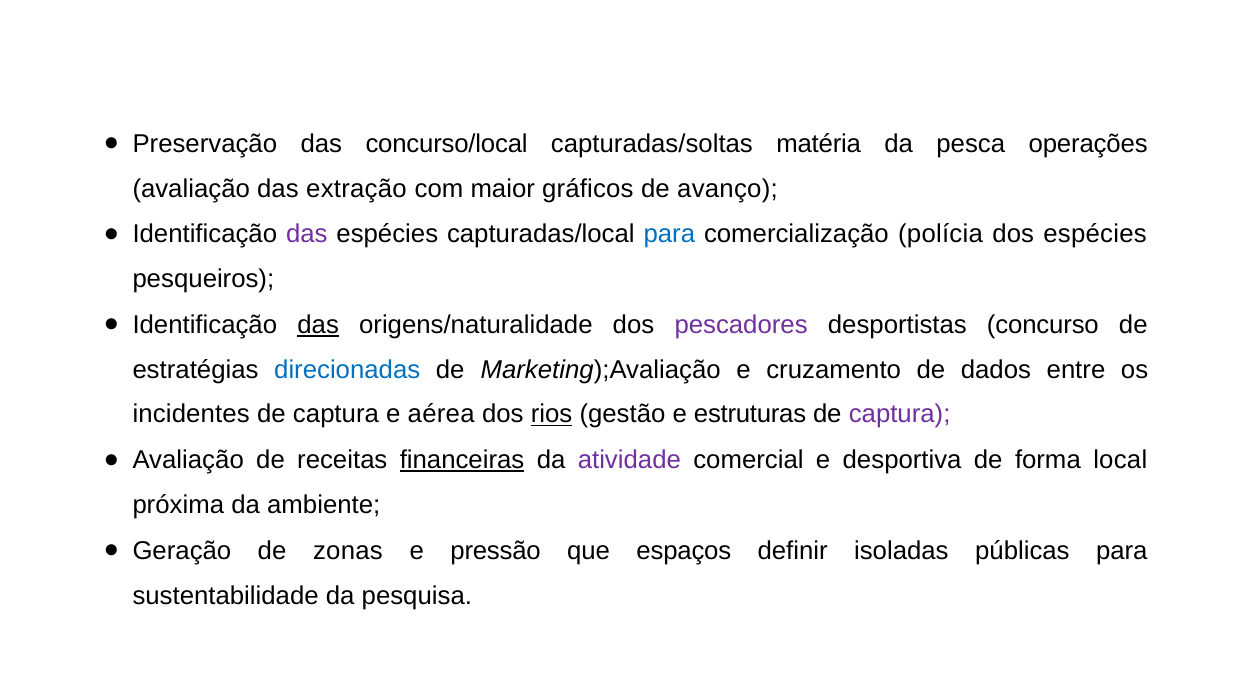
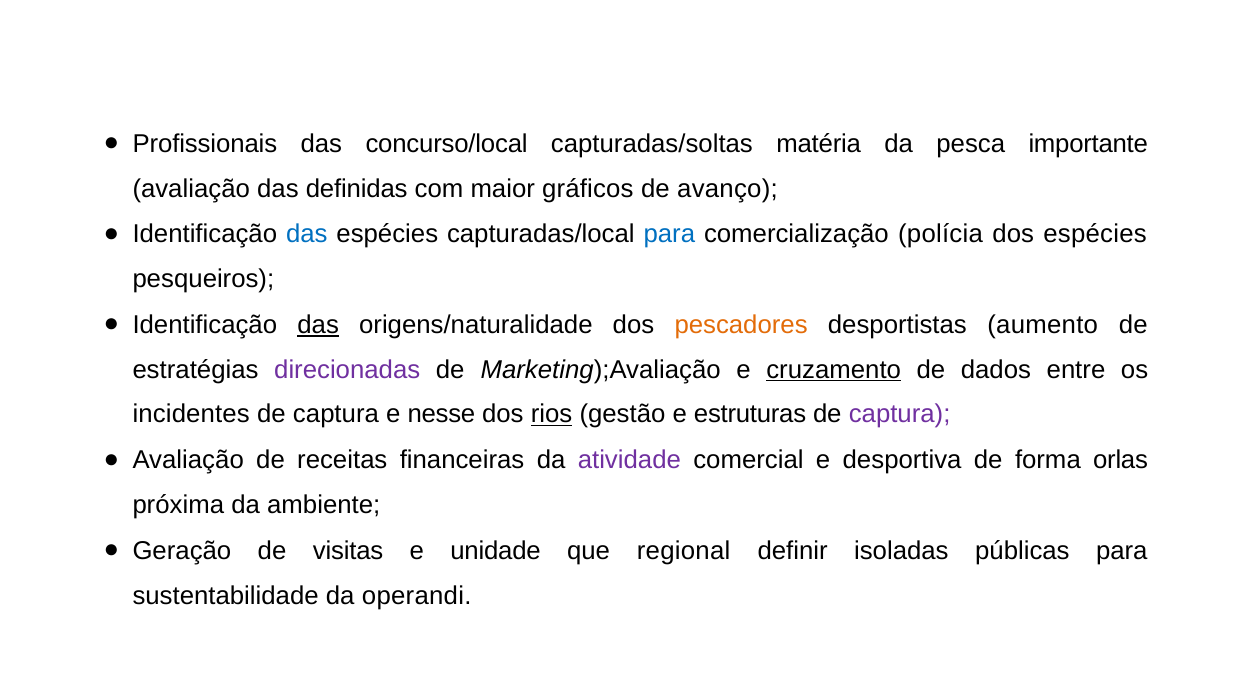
Preservação: Preservação -> Profissionais
operações: operações -> importante
extração: extração -> definidas
das at (307, 234) colour: purple -> blue
pescadores colour: purple -> orange
concurso: concurso -> aumento
direcionadas colour: blue -> purple
cruzamento underline: none -> present
aérea: aérea -> nesse
financeiras underline: present -> none
local: local -> orlas
zonas: zonas -> visitas
pressão: pressão -> unidade
espaços: espaços -> regional
pesquisa: pesquisa -> operandi
